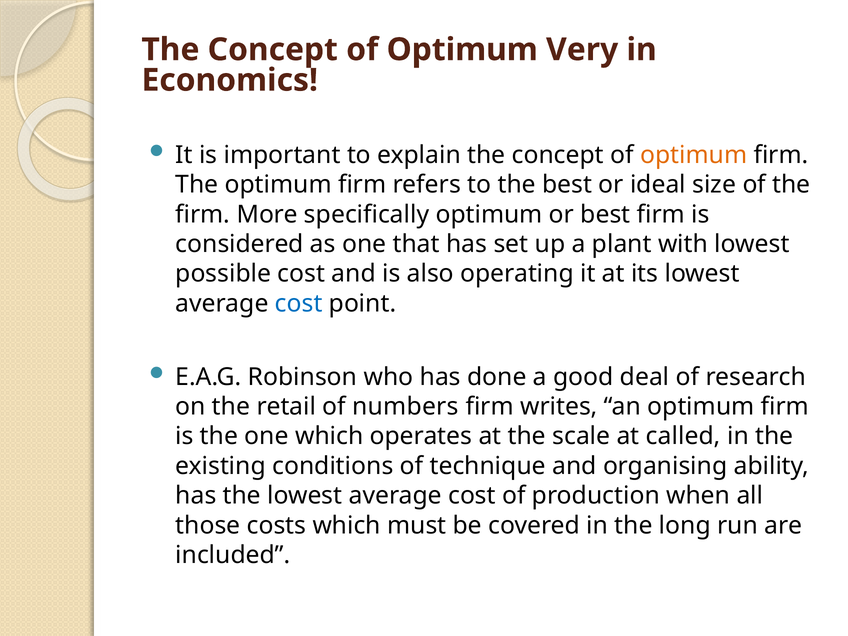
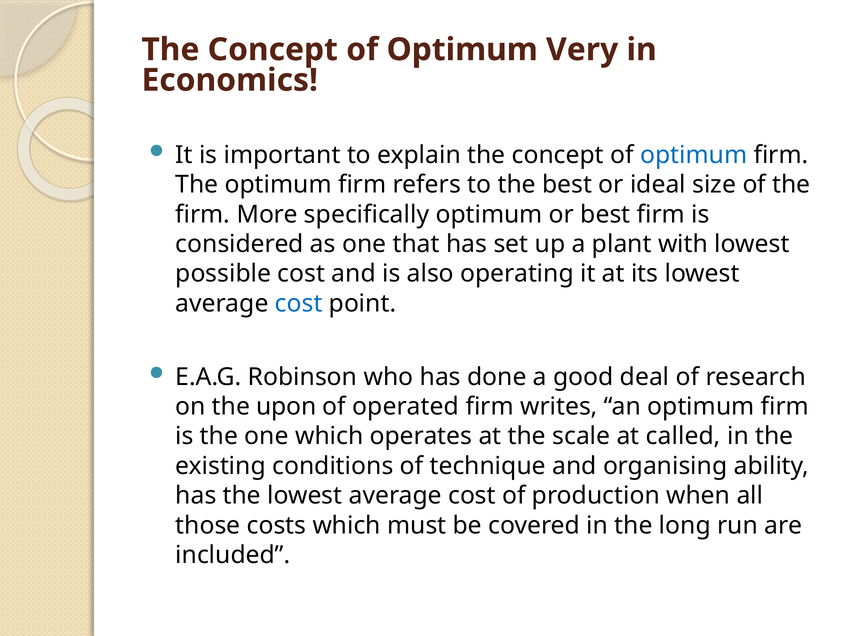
optimum at (694, 155) colour: orange -> blue
retail: retail -> upon
numbers: numbers -> operated
